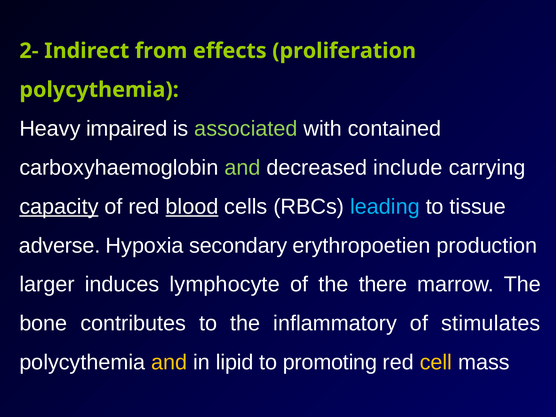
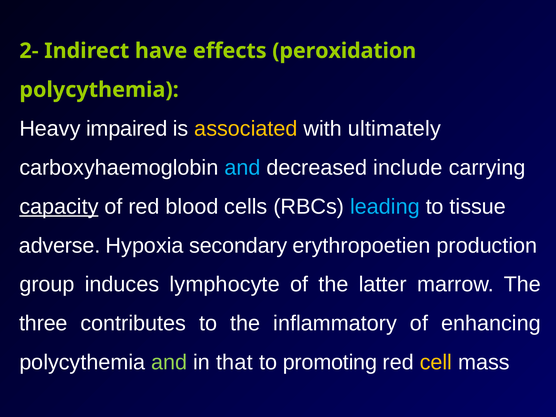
from: from -> have
proliferation: proliferation -> peroxidation
associated colour: light green -> yellow
contained: contained -> ultimately
and at (242, 168) colour: light green -> light blue
blood underline: present -> none
larger: larger -> group
there: there -> latter
bone: bone -> three
stimulates: stimulates -> enhancing
and at (169, 362) colour: yellow -> light green
lipid: lipid -> that
